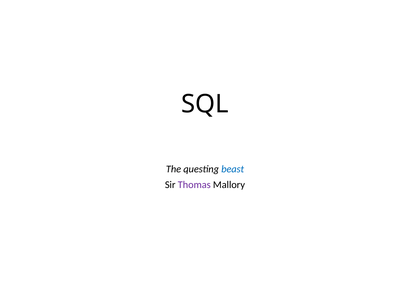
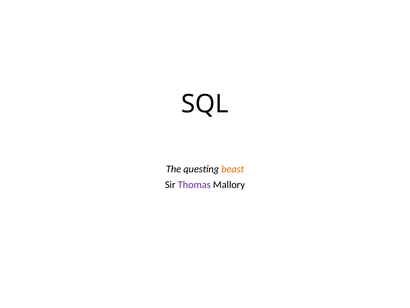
beast colour: blue -> orange
